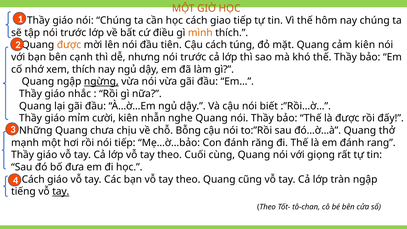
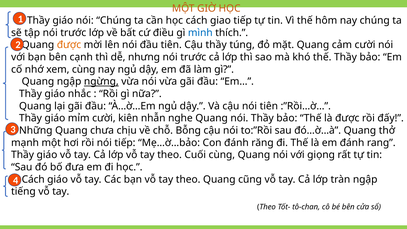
mình colour: orange -> blue
Cậu cách: cách -> thầy
cảm kiên: kiên -> cười
xem thích: thích -> cùng
nói biết: biết -> tiên
tay at (61, 191) underline: present -> none
